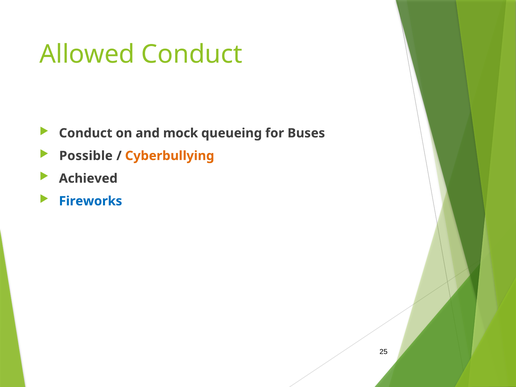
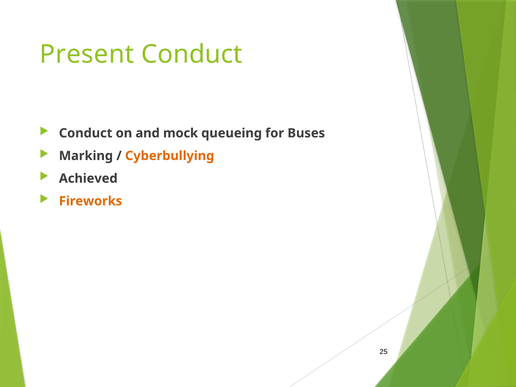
Allowed: Allowed -> Present
Possible: Possible -> Marking
Fireworks colour: blue -> orange
